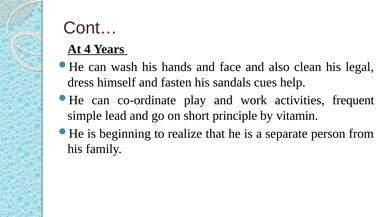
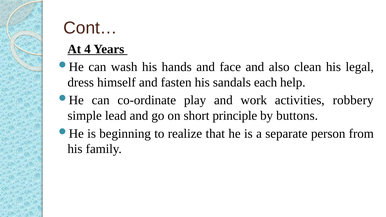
cues: cues -> each
frequent: frequent -> robbery
vitamin: vitamin -> buttons
